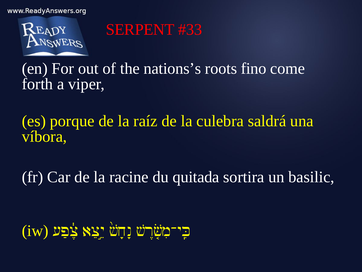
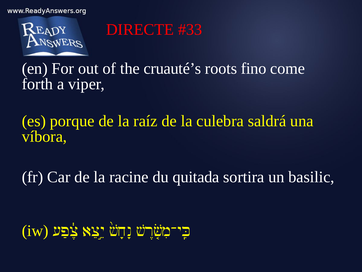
SERPENT: SERPENT -> DIRECTE
nations’s: nations’s -> cruauté’s
